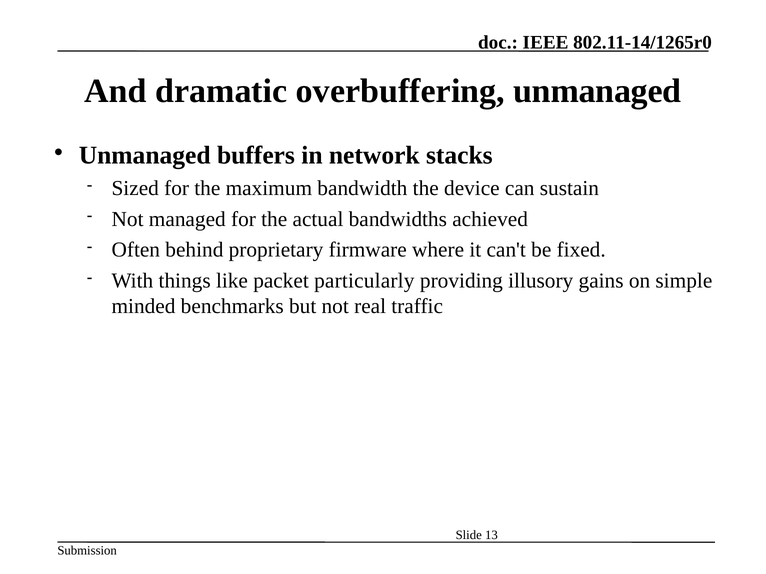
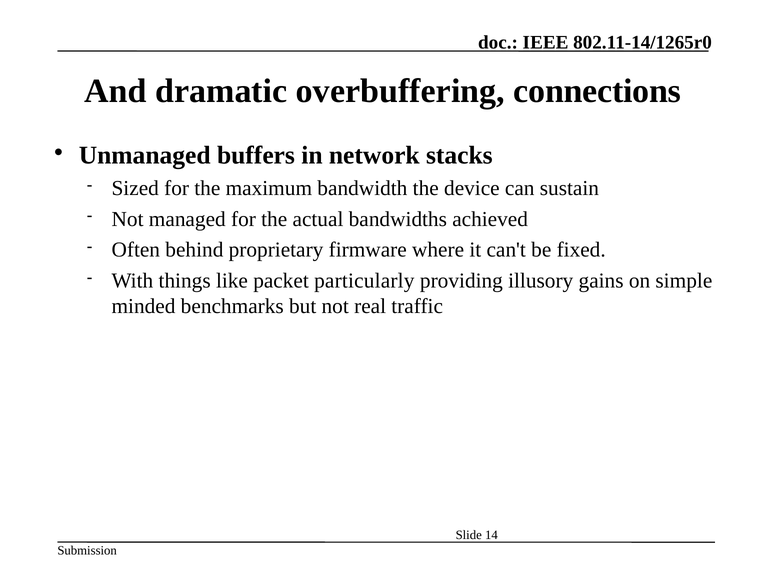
overbuffering unmanaged: unmanaged -> connections
13: 13 -> 14
